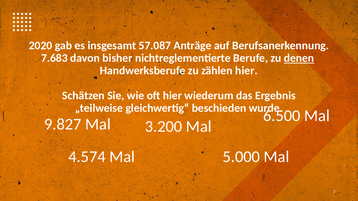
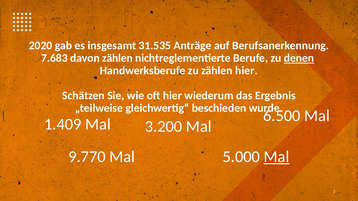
57.087: 57.087 -> 31.535
davon bisher: bisher -> zählen
9.827: 9.827 -> 1.409
4.574: 4.574 -> 9.770
Mal at (277, 157) underline: none -> present
